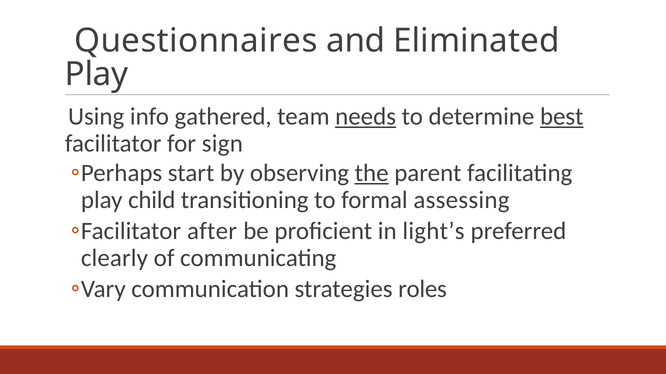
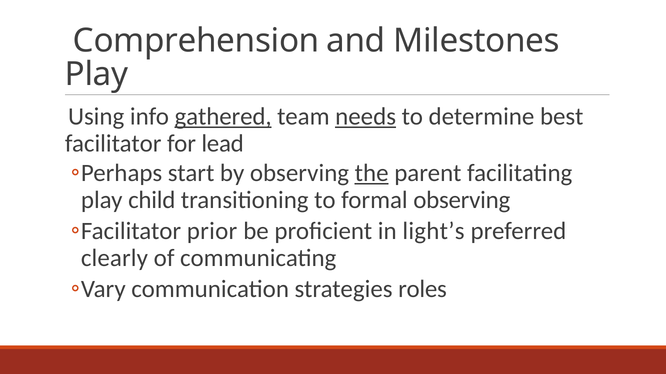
Questionnaires: Questionnaires -> Comprehension
Eliminated: Eliminated -> Milestones
gathered underline: none -> present
best underline: present -> none
sign: sign -> lead
formal assessing: assessing -> observing
after: after -> prior
